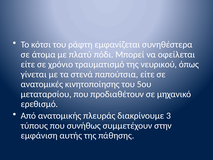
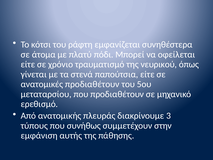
ανατομικές κινητοποίησης: κινητοποίησης -> προδιαθέτουν
